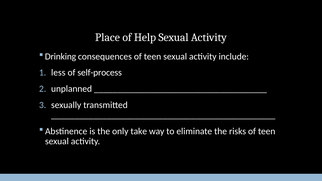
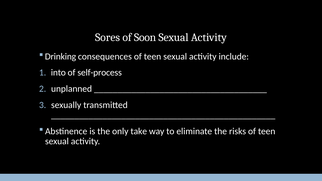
Place: Place -> Sores
Help: Help -> Soon
less: less -> into
